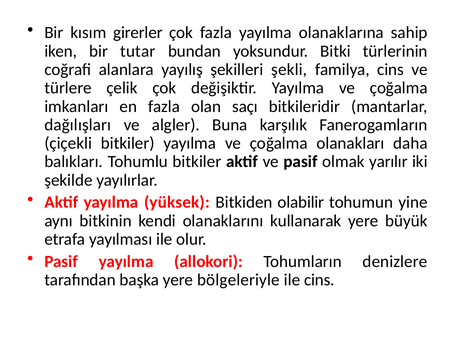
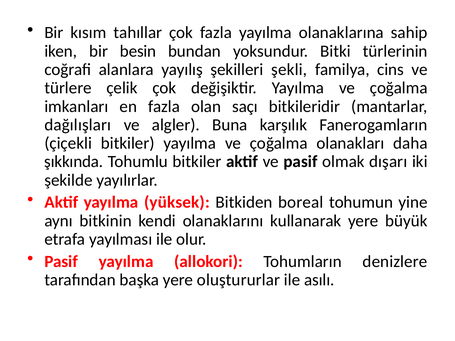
girerler: girerler -> tahıllar
tutar: tutar -> besin
balıkları: balıkları -> şıkkında
yarılır: yarılır -> dışarı
olabilir: olabilir -> boreal
bölgeleriyle: bölgeleriyle -> oluştururlar
ile cins: cins -> asılı
